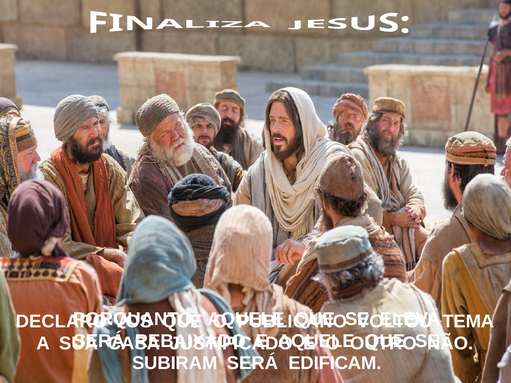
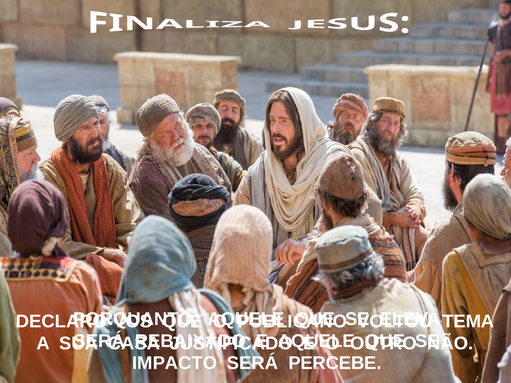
SUBIRAM: SUBIRAM -> IMPACTO
EDIFICAM: EDIFICAM -> PERCEBE
